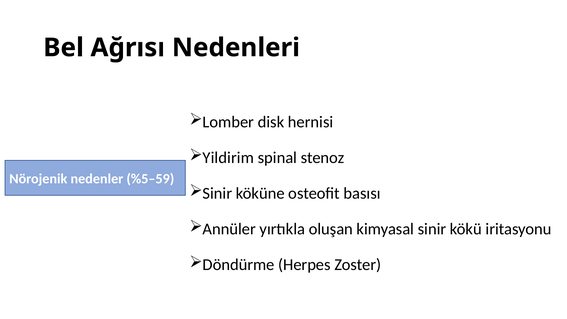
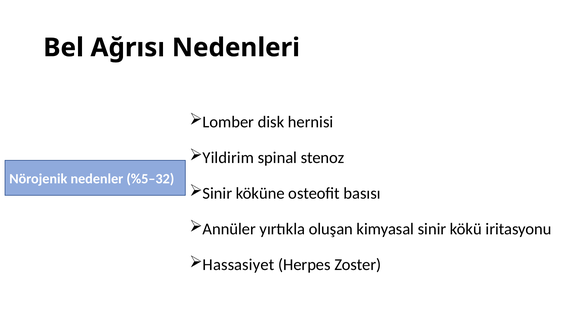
%5–59: %5–59 -> %5–32
Döndürme: Döndürme -> Hassasiyet
